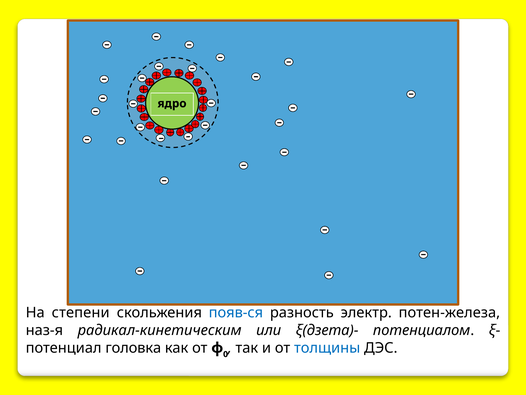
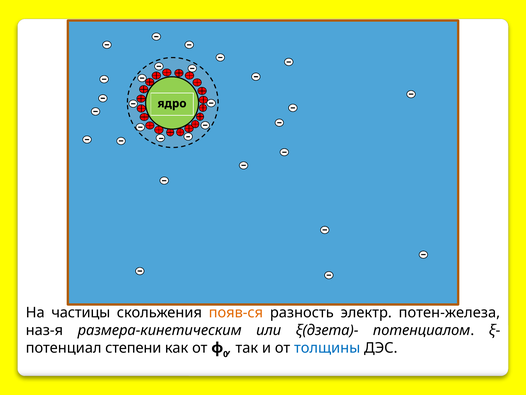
степени: степени -> частицы
появ-ся colour: blue -> orange
радикал-кинетическим: радикал-кинетическим -> размера-кинетическим
головка: головка -> степени
